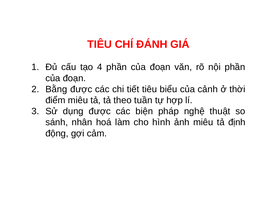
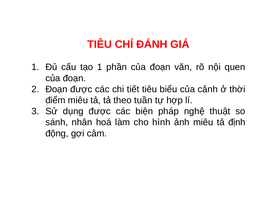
tạo 4: 4 -> 1
nội phần: phần -> quen
Bằng at (56, 90): Bằng -> Đoạn
